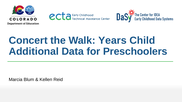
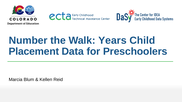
Concert: Concert -> Number
Additional: Additional -> Placement
